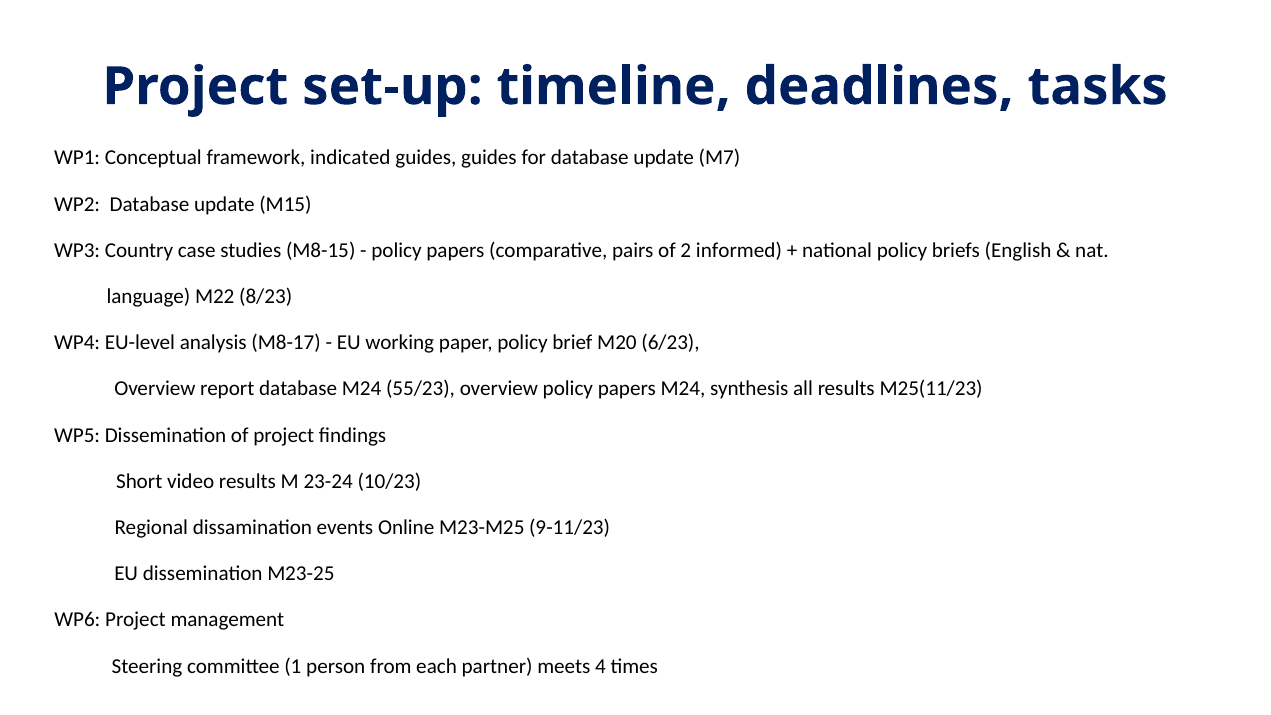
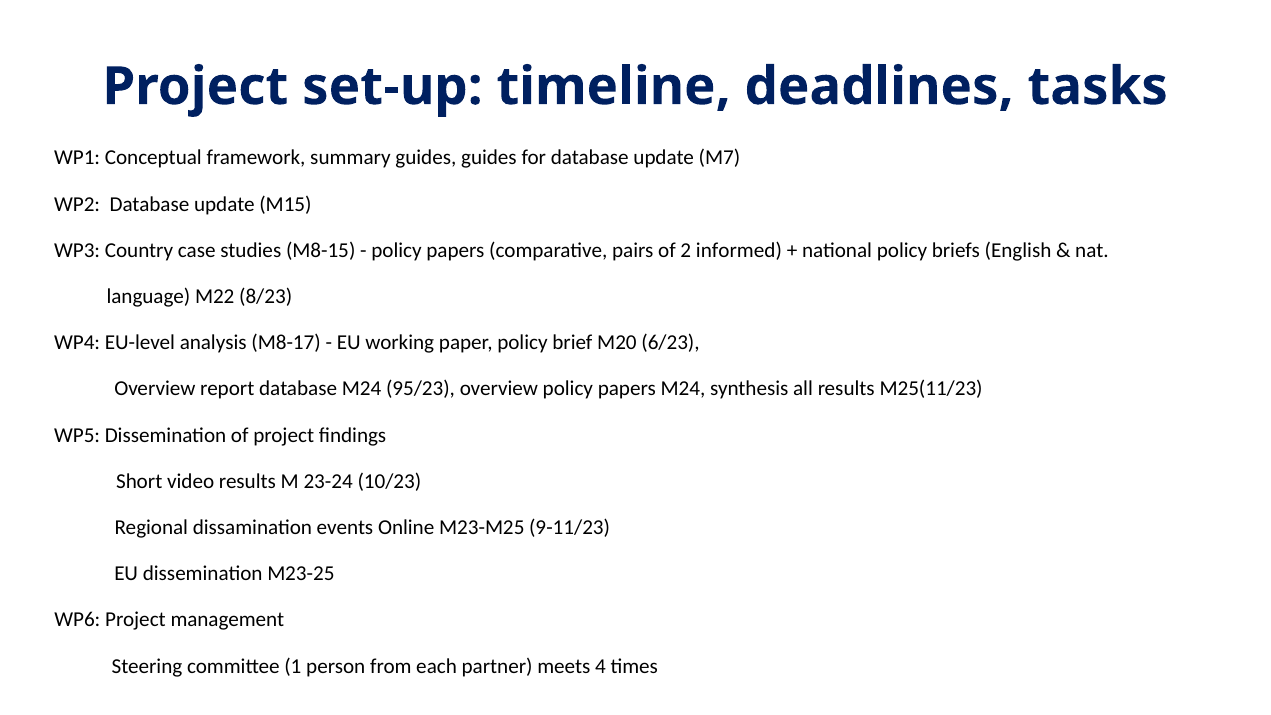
indicated: indicated -> summary
55/23: 55/23 -> 95/23
